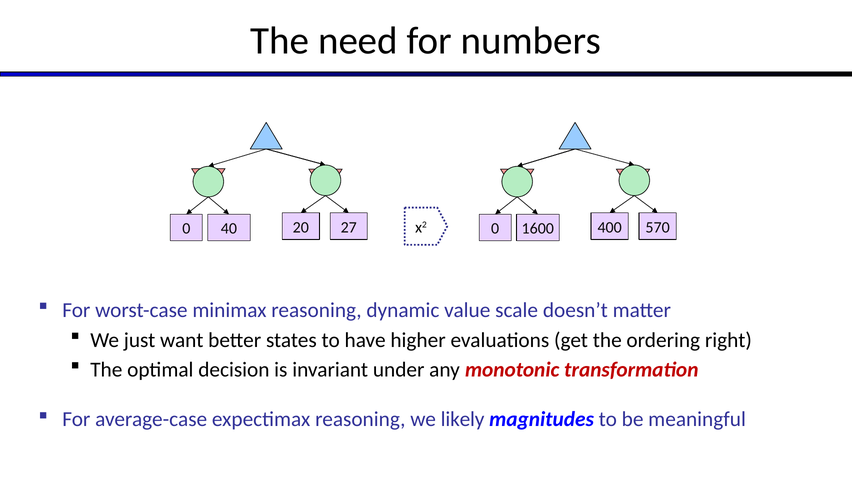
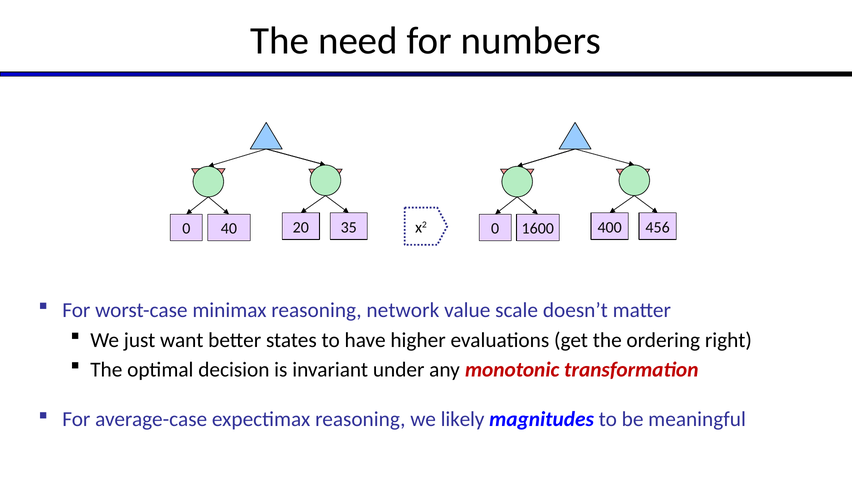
27: 27 -> 35
570: 570 -> 456
dynamic: dynamic -> network
